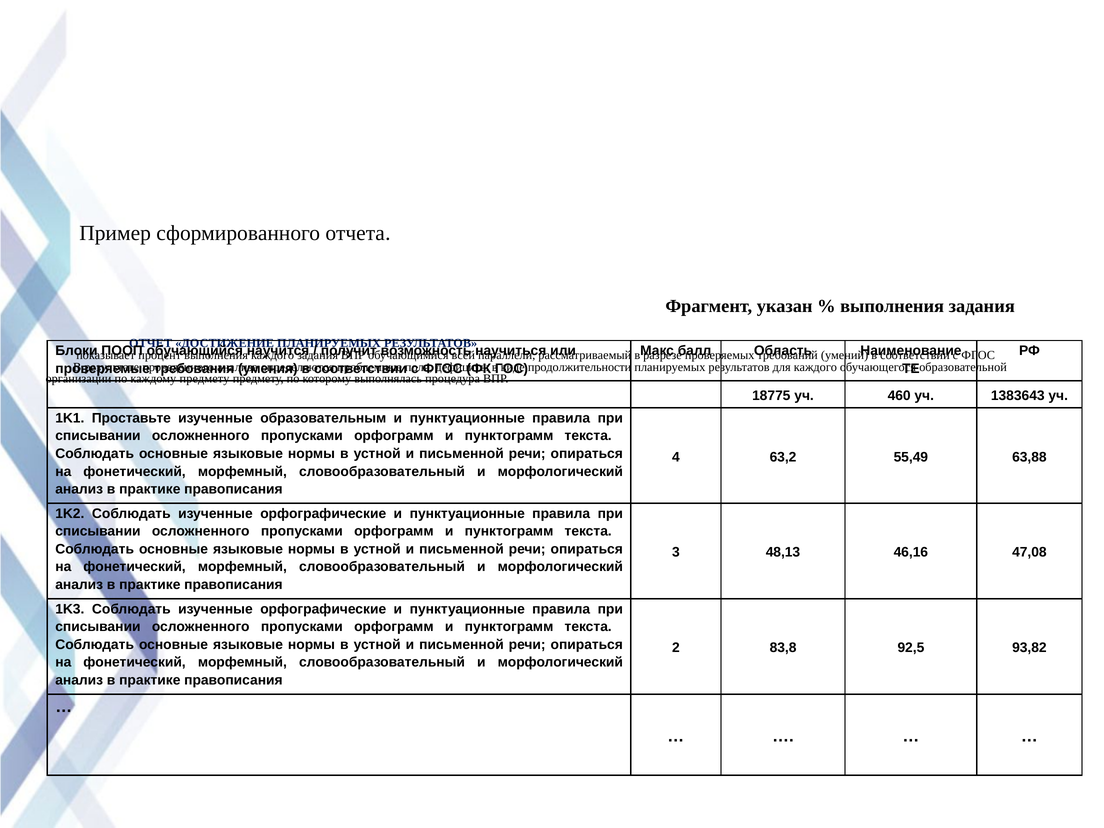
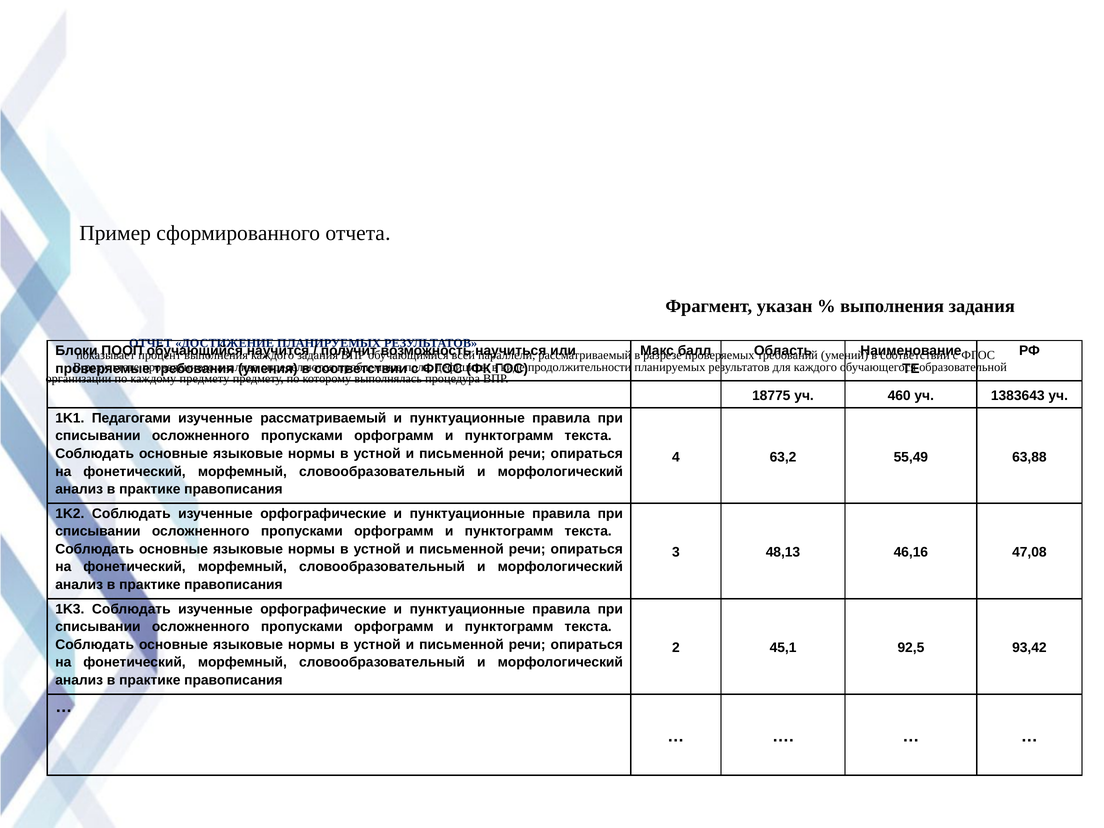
Проставьте: Проставьте -> Педагогами
изученные образовательным: образовательным -> рассматриваемый
83,8: 83,8 -> 45,1
93,82: 93,82 -> 93,42
